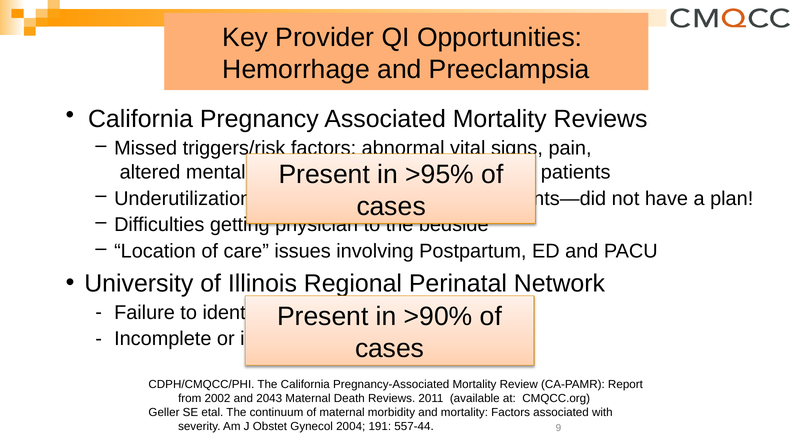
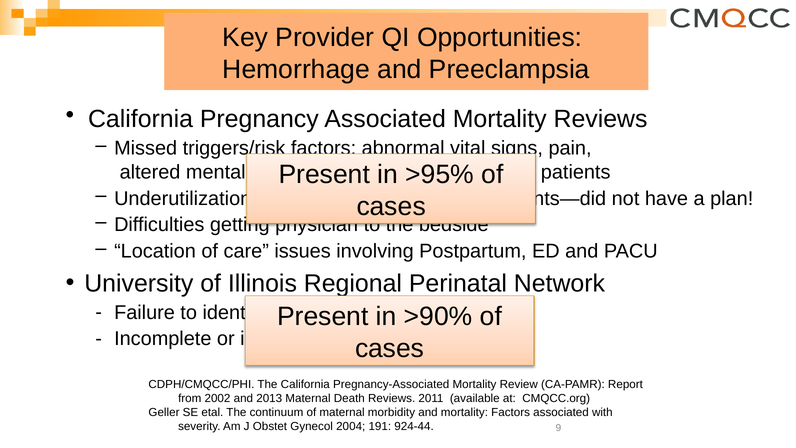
2043: 2043 -> 2013
557-44: 557-44 -> 924-44
